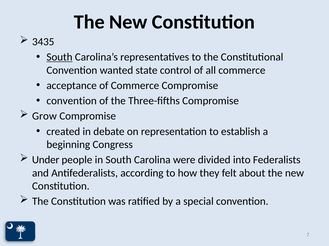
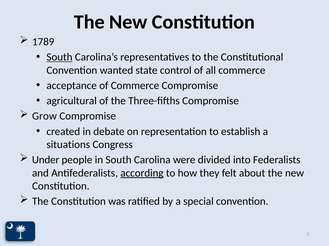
3435: 3435 -> 1789
convention at (72, 101): convention -> agricultural
beginning: beginning -> situations
according underline: none -> present
